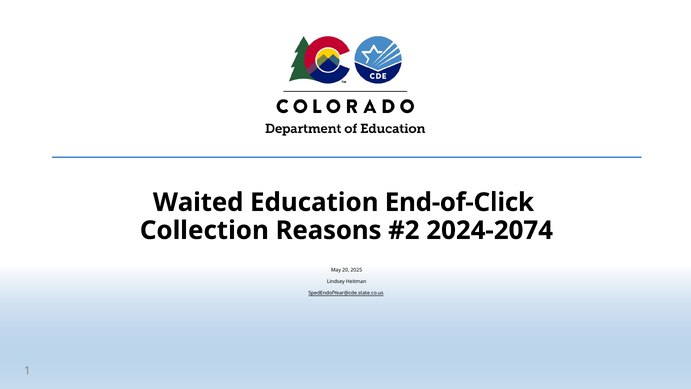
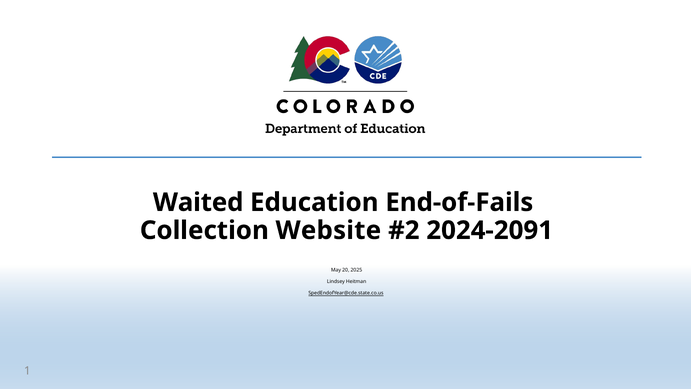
End-of-Click: End-of-Click -> End-of-Fails
Reasons: Reasons -> Website
2024-2074: 2024-2074 -> 2024-2091
